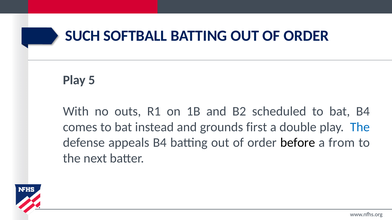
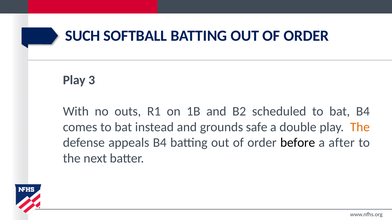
5: 5 -> 3
first: first -> safe
The at (360, 127) colour: blue -> orange
from: from -> after
